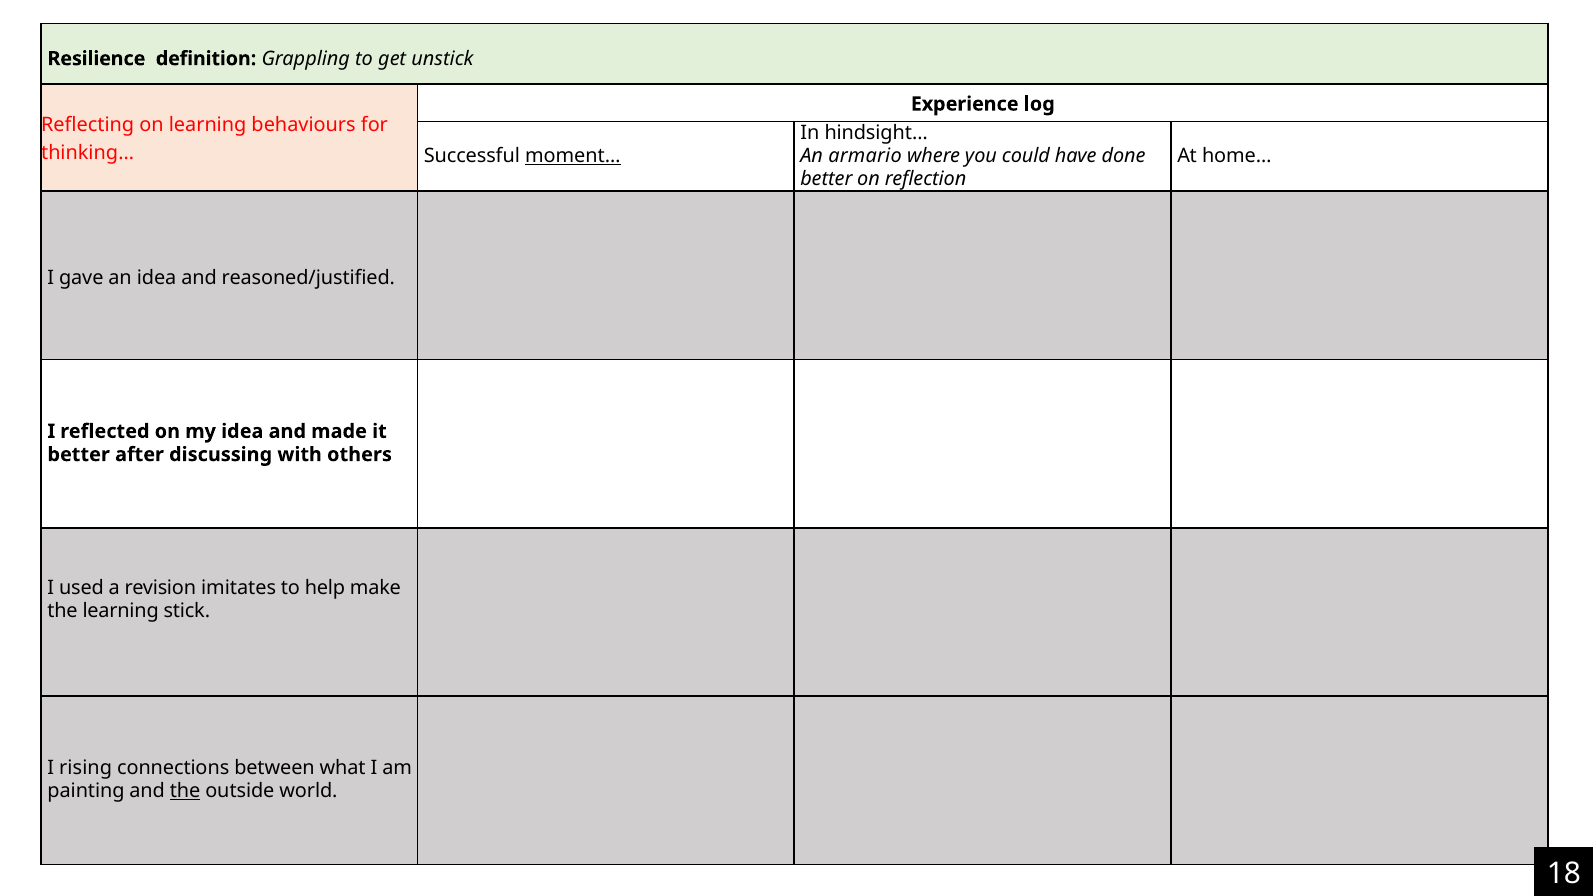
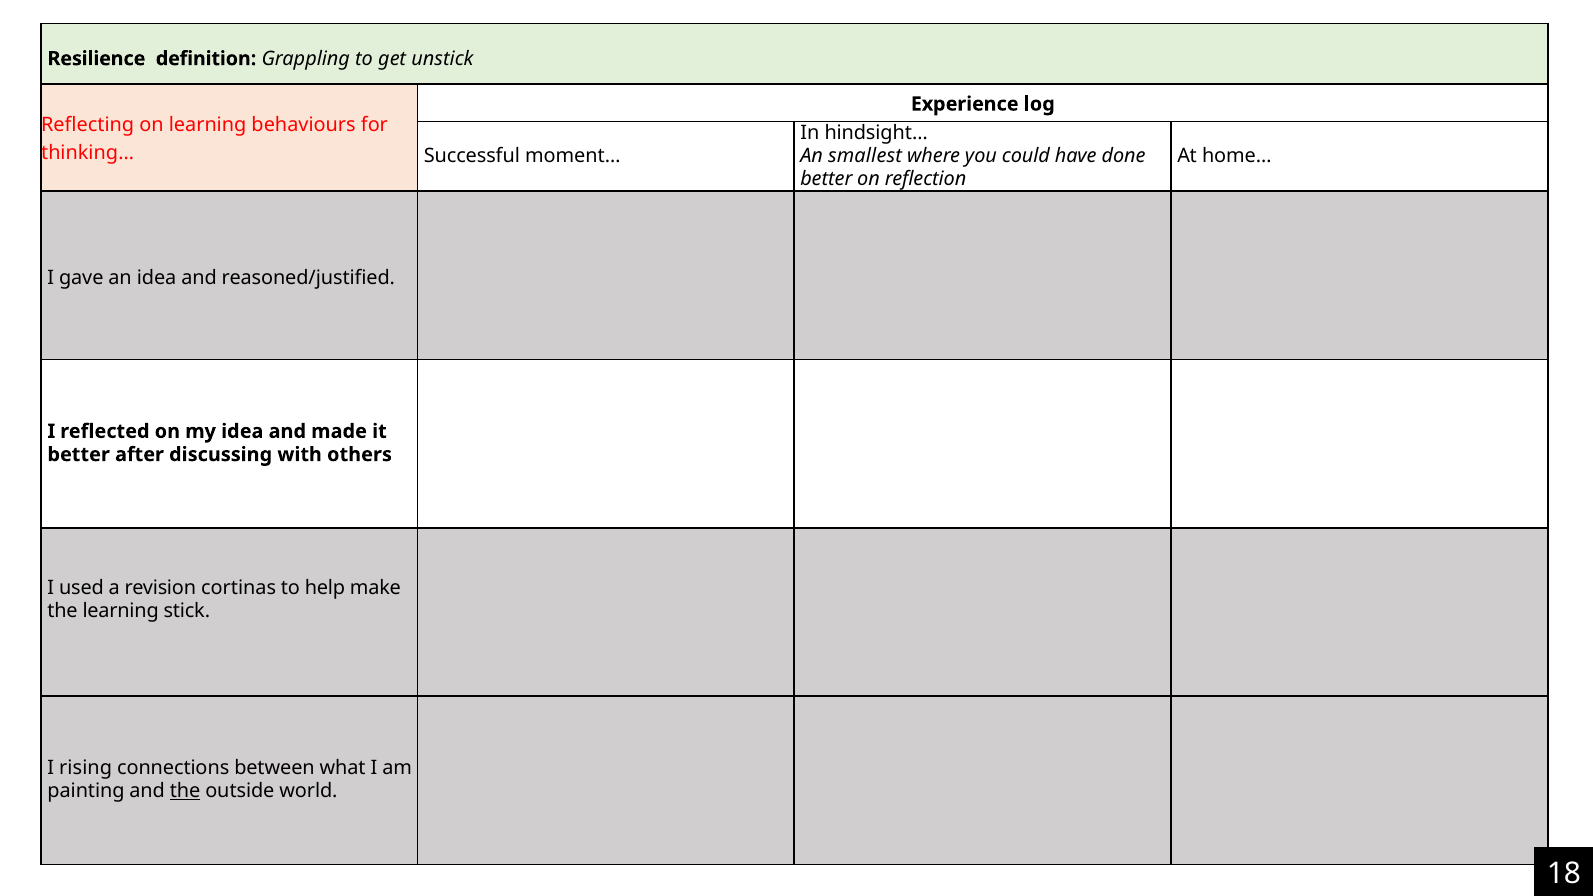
moment… underline: present -> none
armario: armario -> smallest
imitates: imitates -> cortinas
